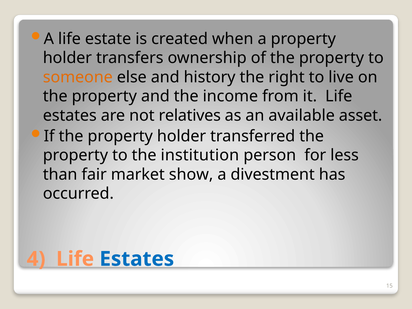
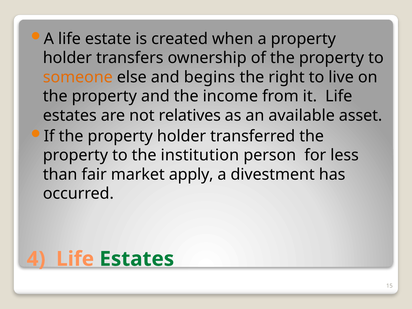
history: history -> begins
show: show -> apply
Estates at (137, 259) colour: blue -> green
